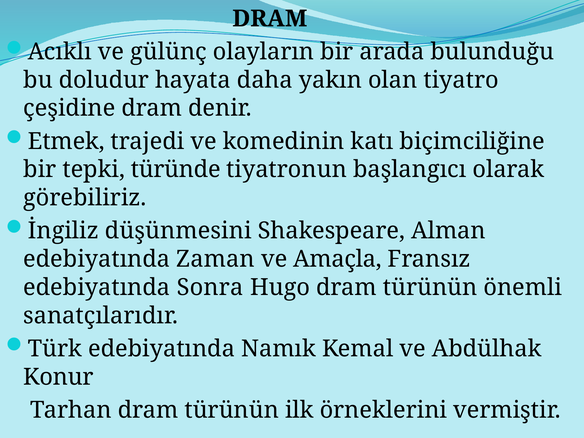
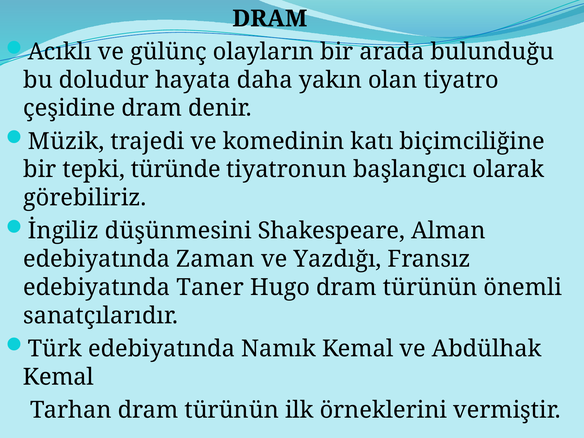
Etmek: Etmek -> Müzik
Amaçla: Amaçla -> Yazdığı
Sonra: Sonra -> Taner
Konur at (58, 377): Konur -> Kemal
